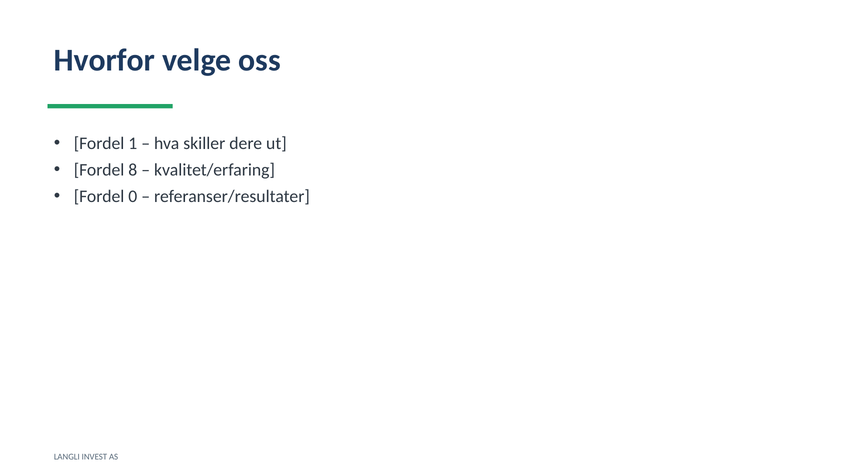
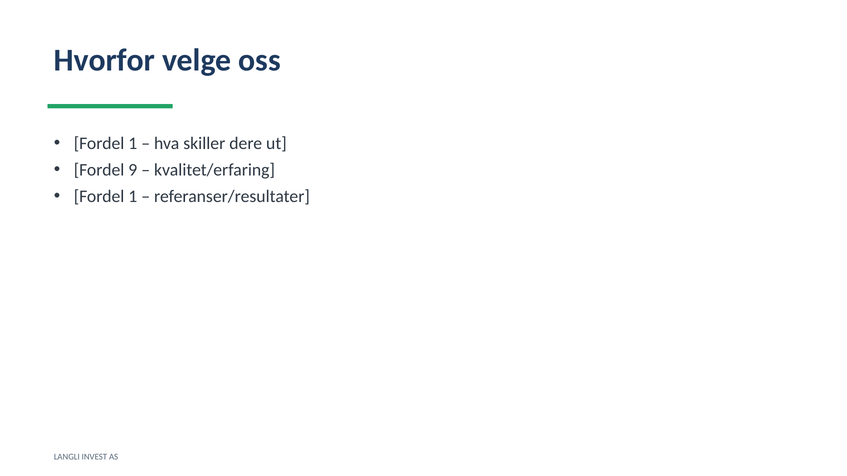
8: 8 -> 9
0 at (133, 196): 0 -> 1
